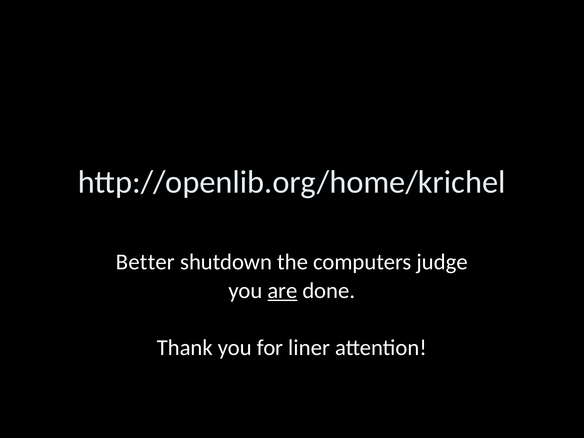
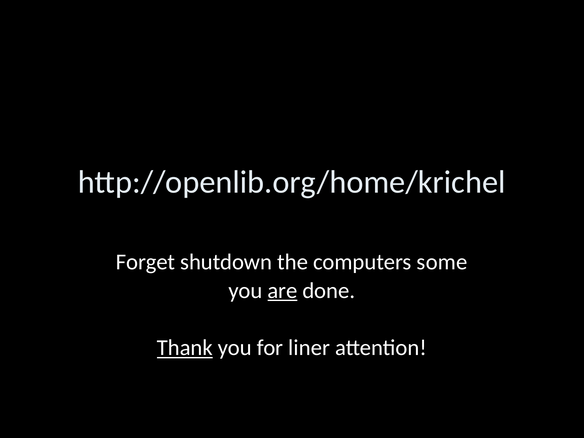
Better: Better -> Forget
judge: judge -> some
Thank underline: none -> present
